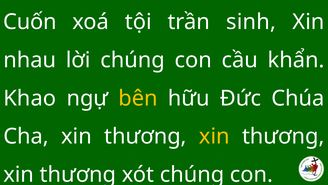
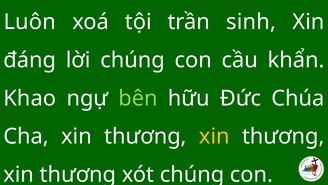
Cuốn: Cuốn -> Luôn
nhau: nhau -> đáng
bên colour: yellow -> light green
